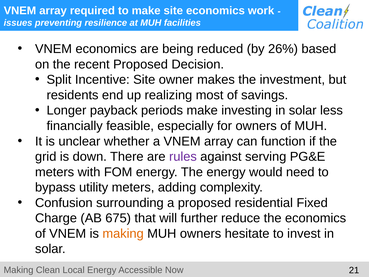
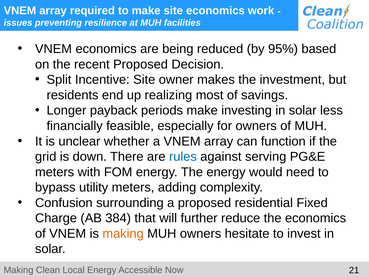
26%: 26% -> 95%
rules colour: purple -> blue
675: 675 -> 384
